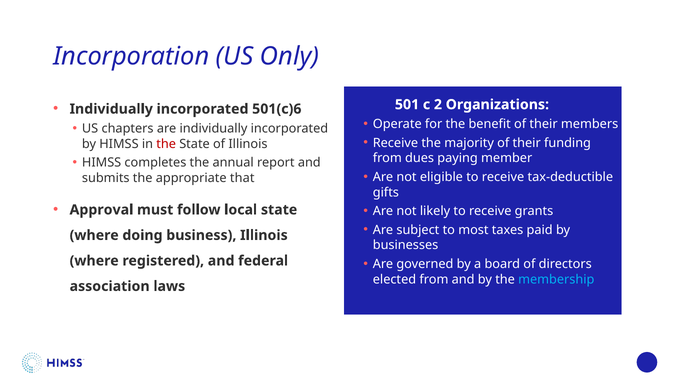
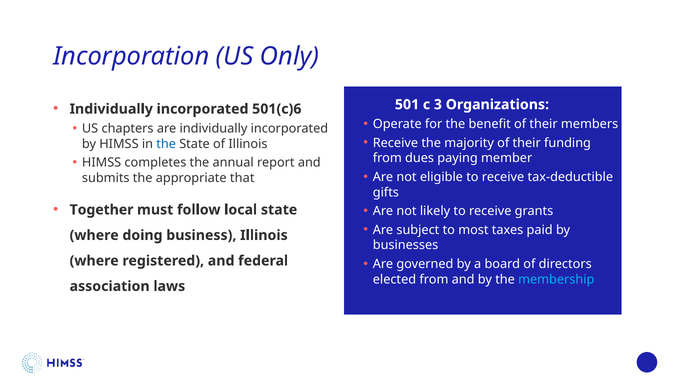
2: 2 -> 3
the at (166, 144) colour: red -> blue
Approval: Approval -> Together
